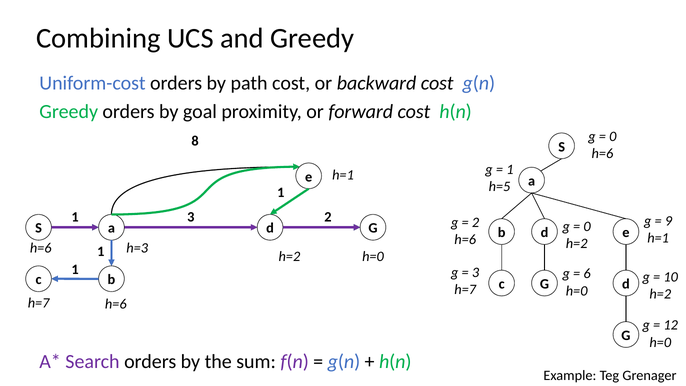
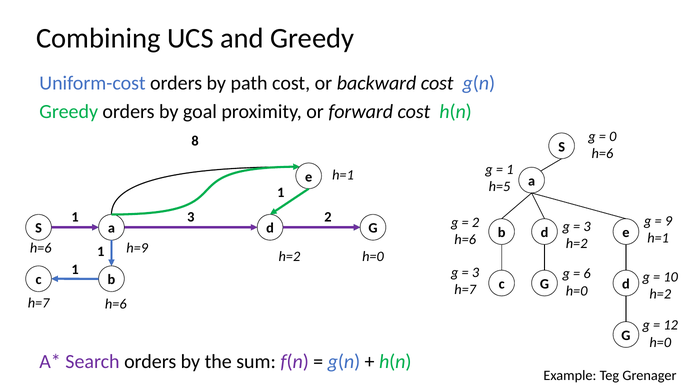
0 at (587, 226): 0 -> 3
h=3: h=3 -> h=9
